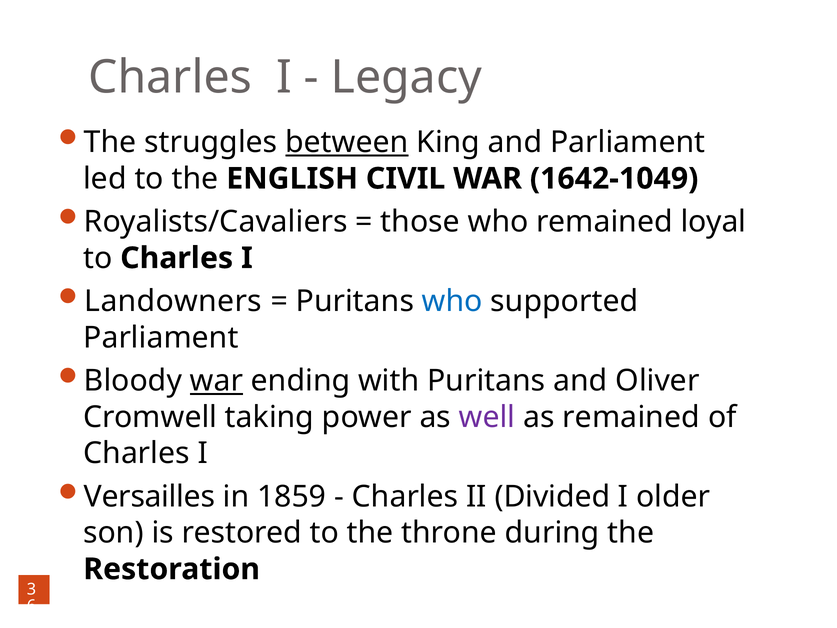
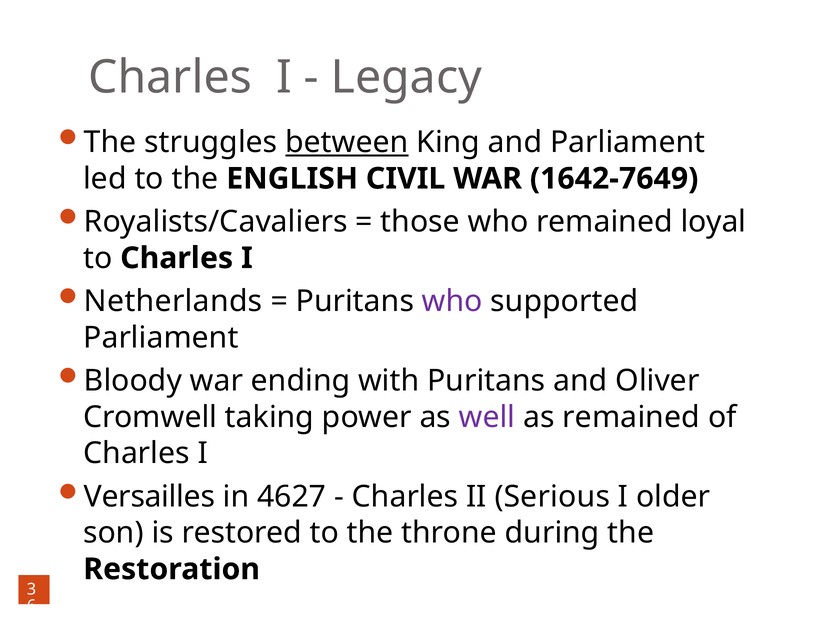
1642-1049: 1642-1049 -> 1642-7649
Landowners: Landowners -> Netherlands
who at (452, 301) colour: blue -> purple
war at (216, 381) underline: present -> none
1859: 1859 -> 4627
Divided: Divided -> Serious
